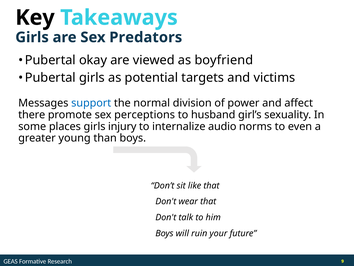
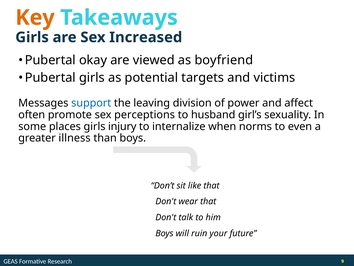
Key colour: black -> orange
Predators: Predators -> Increased
normal: normal -> leaving
there: there -> often
audio: audio -> when
young: young -> illness
